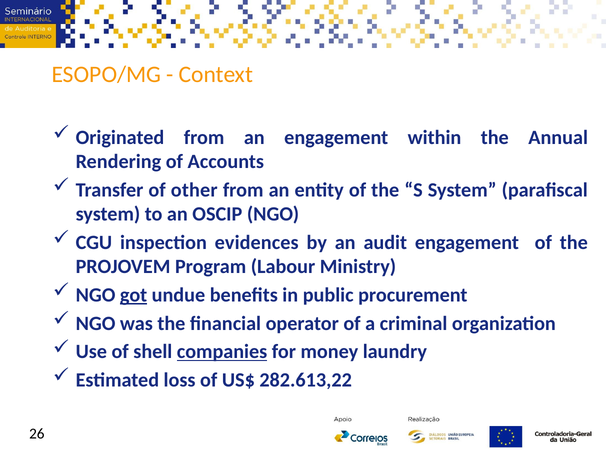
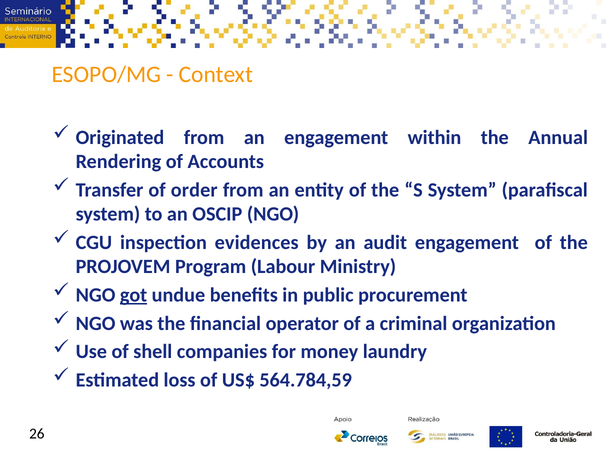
other: other -> order
companies underline: present -> none
282.613,22: 282.613,22 -> 564.784,59
